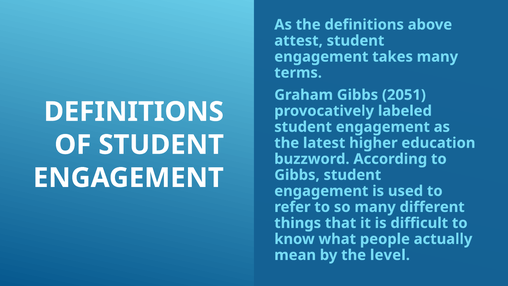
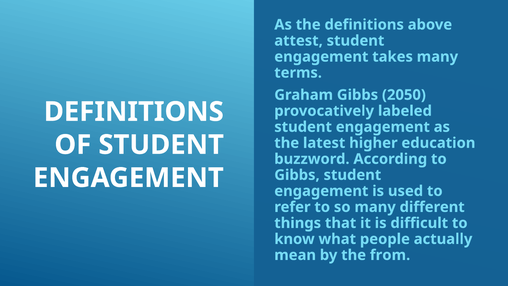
2051: 2051 -> 2050
level: level -> from
